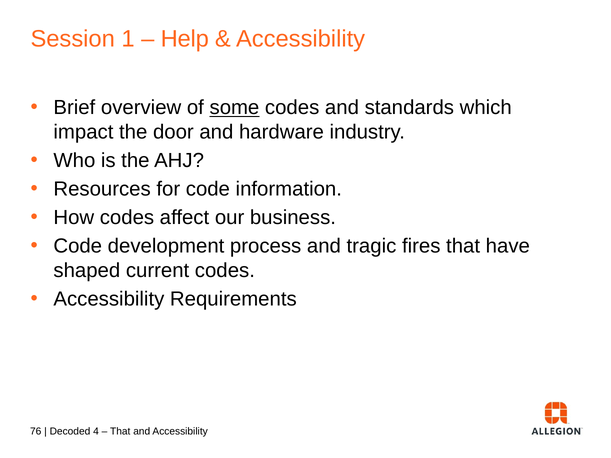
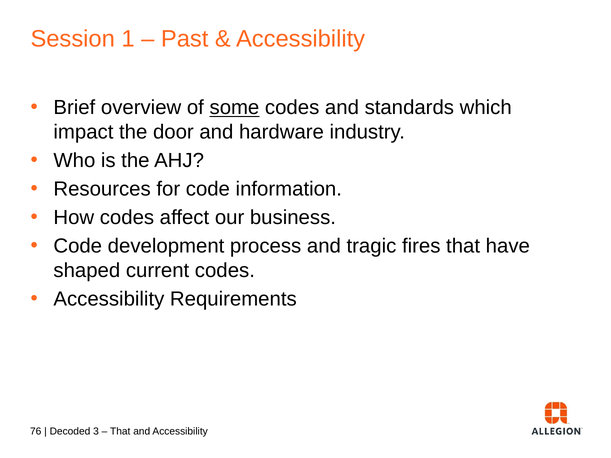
Help: Help -> Past
4: 4 -> 3
